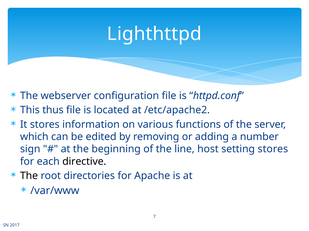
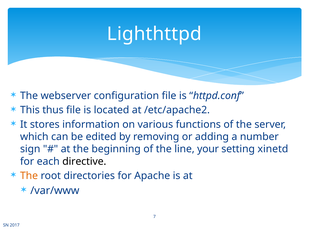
host: host -> your
setting stores: stores -> xinetd
The at (29, 176) colour: black -> orange
